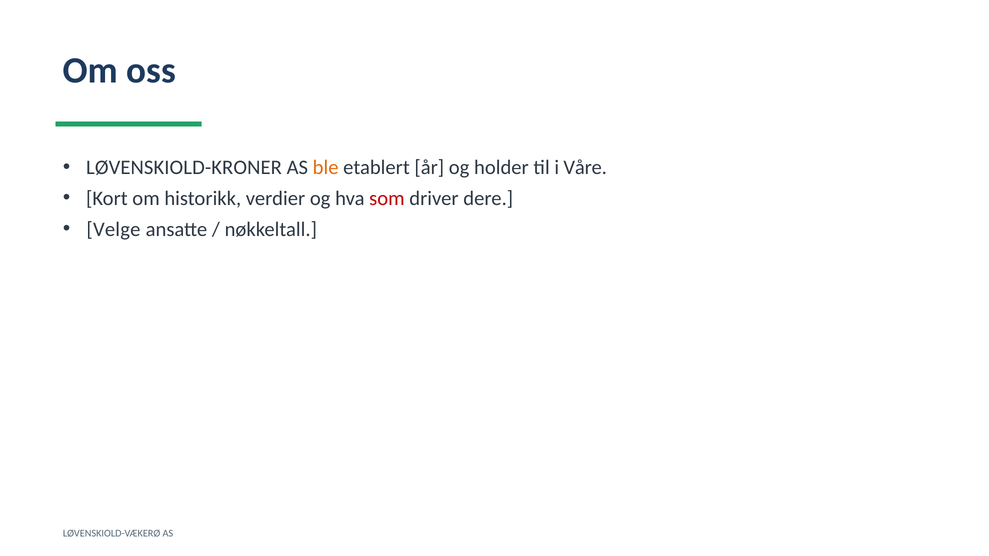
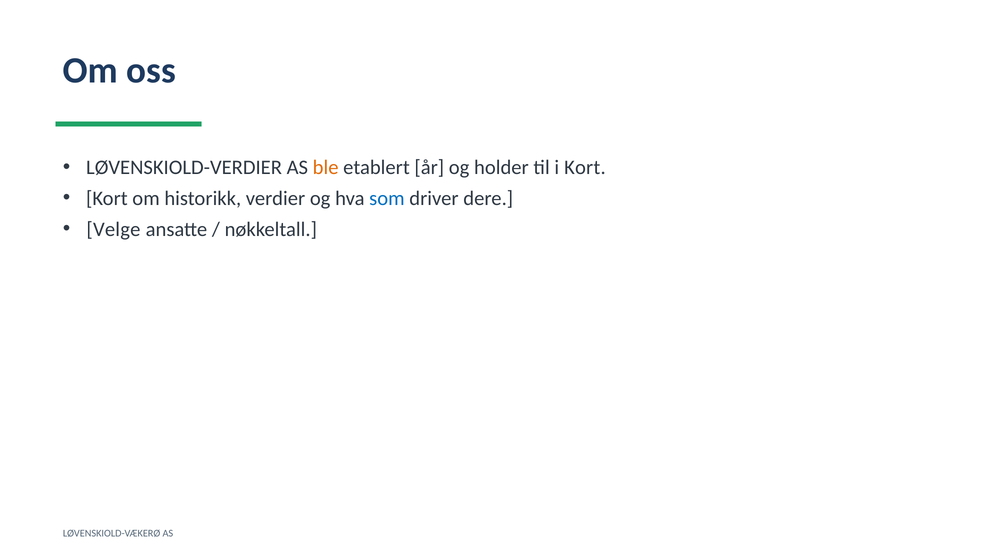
LØVENSKIOLD-KRONER: LØVENSKIOLD-KRONER -> LØVENSKIOLD-VERDIER
i Våre: Våre -> Kort
som colour: red -> blue
